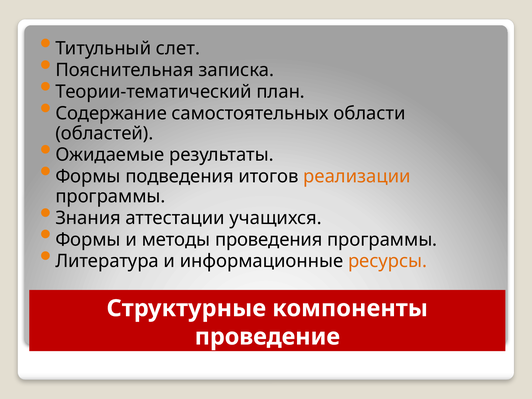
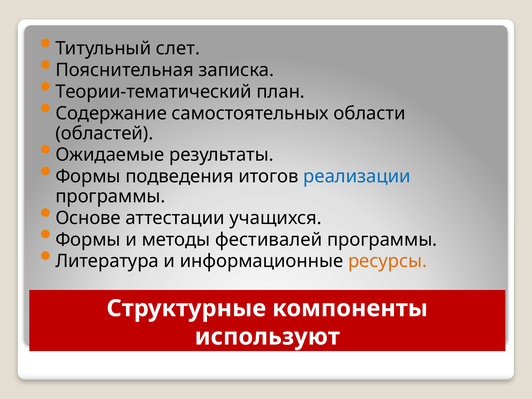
реализации colour: orange -> blue
Знания: Знания -> Основе
проведения: проведения -> фестивалей
проведение: проведение -> используют
